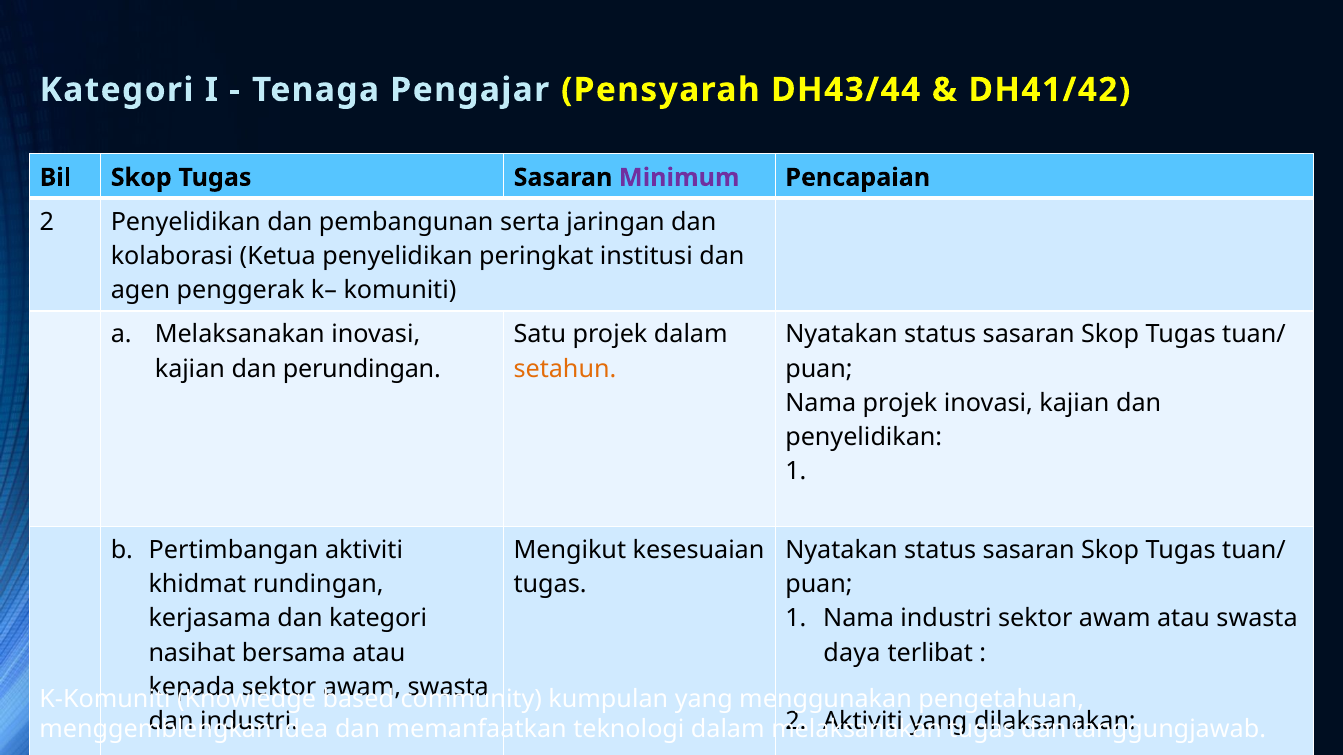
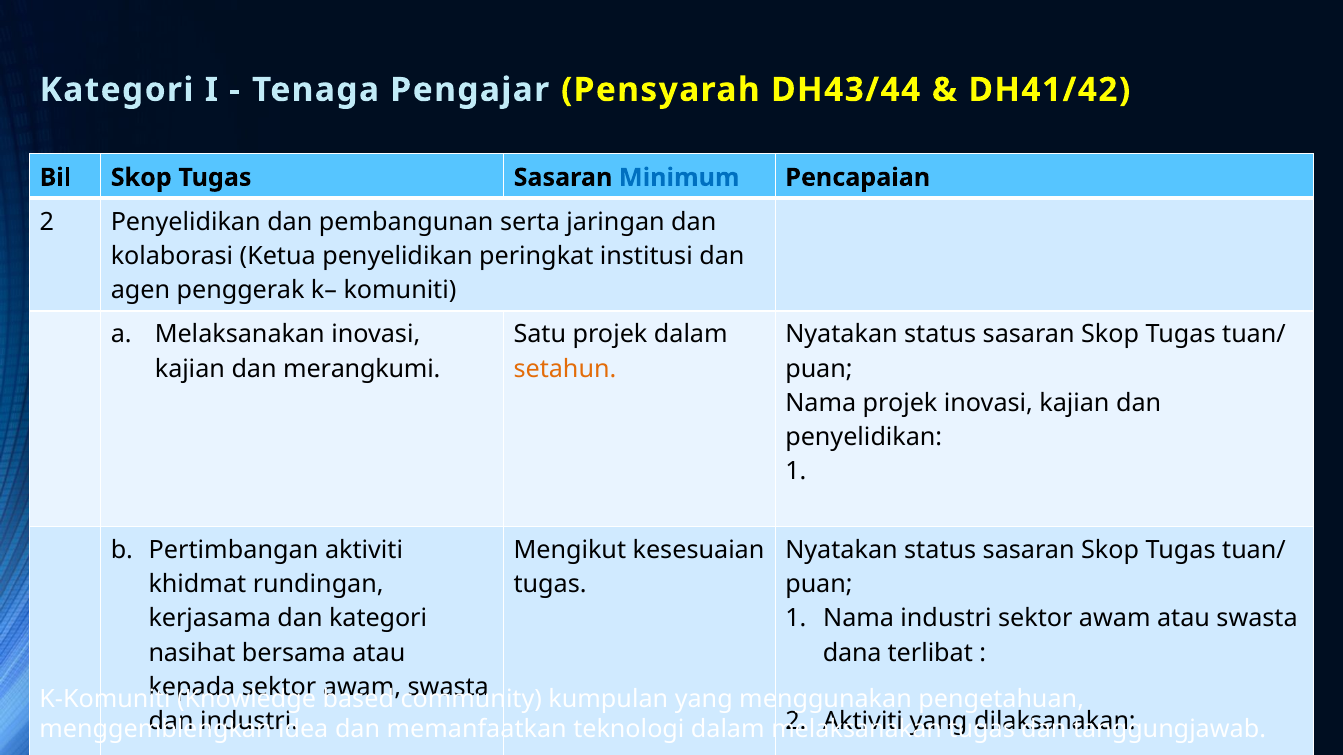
Minimum colour: purple -> blue
perundingan: perundingan -> merangkumi
daya: daya -> dana
